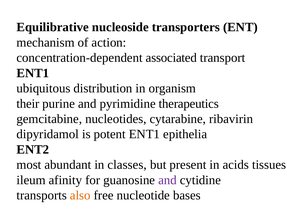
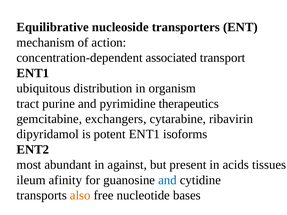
their: their -> tract
nucleotides: nucleotides -> exchangers
epithelia: epithelia -> isoforms
classes: classes -> against
and at (167, 180) colour: purple -> blue
